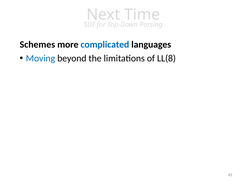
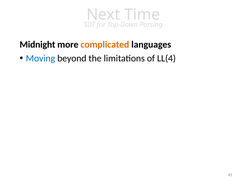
Schemes: Schemes -> Midnight
complicated colour: blue -> orange
LL(8: LL(8 -> LL(4
